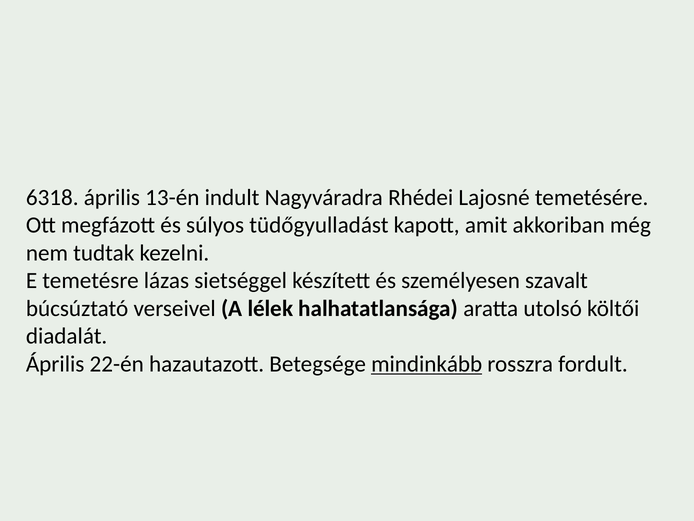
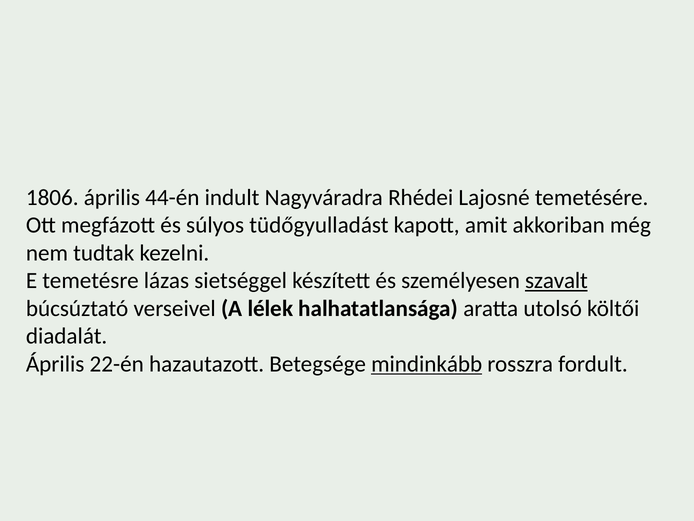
6318: 6318 -> 1806
13-én: 13-én -> 44-én
szavalt underline: none -> present
